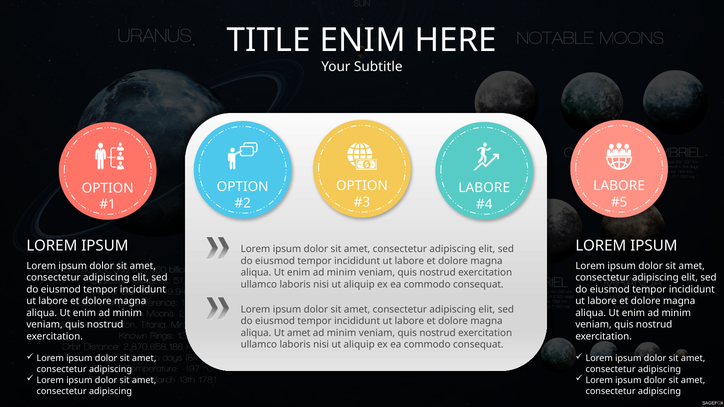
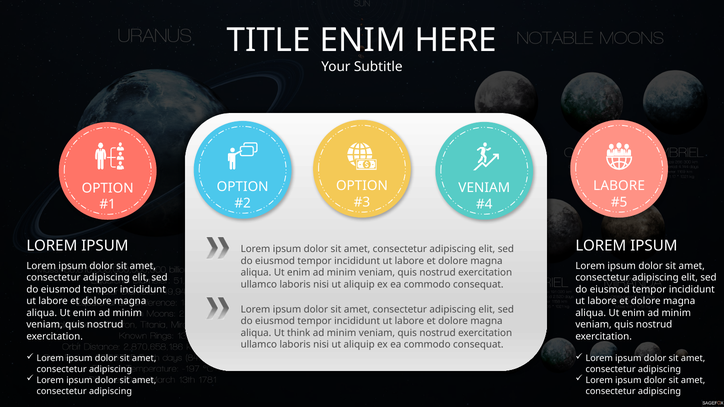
LABORE at (484, 188): LABORE -> VENIAM
Ut amet: amet -> think
